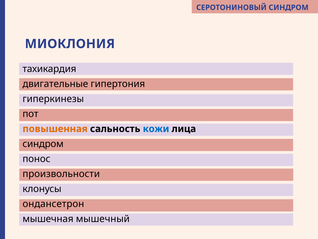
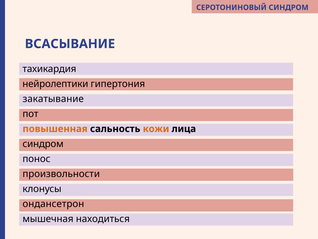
МИОКЛОНИЯ: МИОКЛОНИЯ -> ВСАСЫВАНИЕ
двигательные: двигательные -> нейролептики
гиперкинезы: гиперкинезы -> закатывание
кожи colour: blue -> orange
мышечный: мышечный -> находиться
